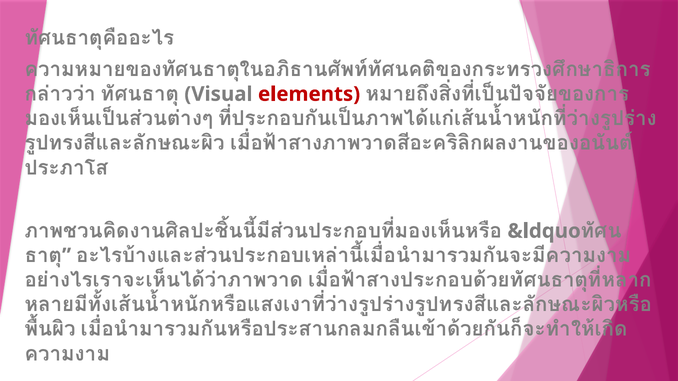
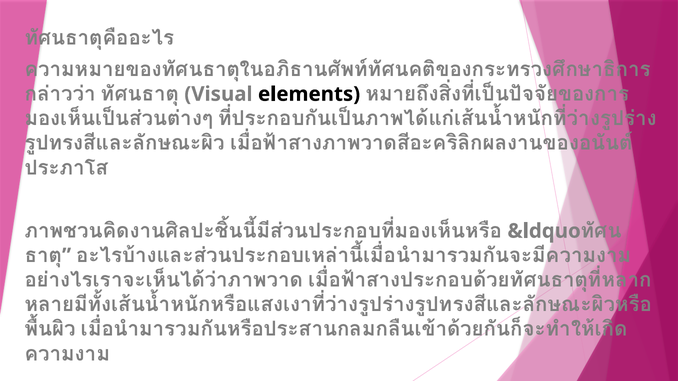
elements colour: red -> black
